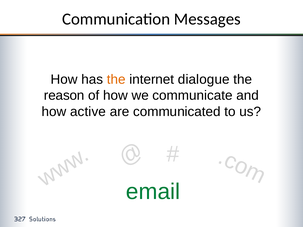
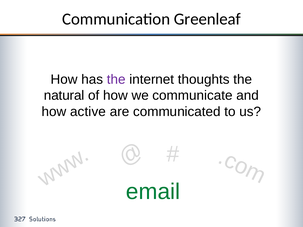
Messages: Messages -> Greenleaf
the at (116, 79) colour: orange -> purple
dialogue: dialogue -> thoughts
reason: reason -> natural
